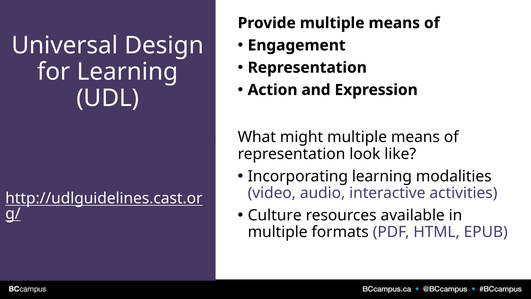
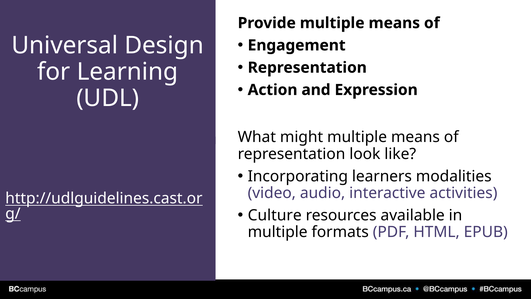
Incorporating learning: learning -> learners
